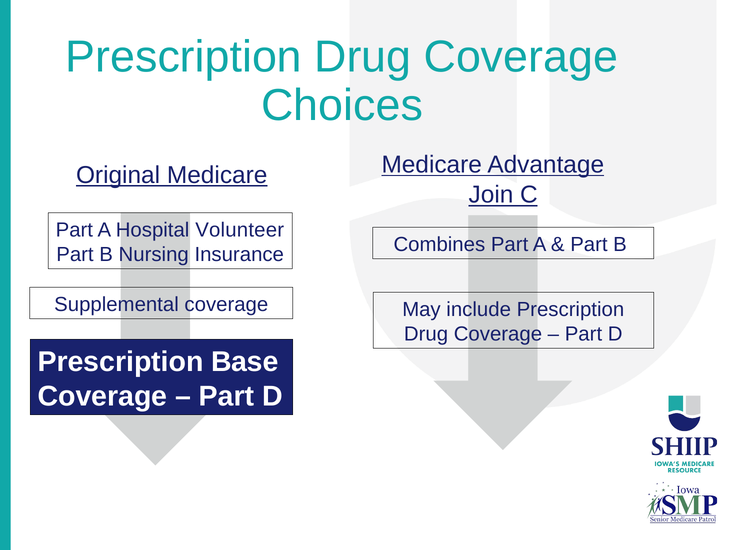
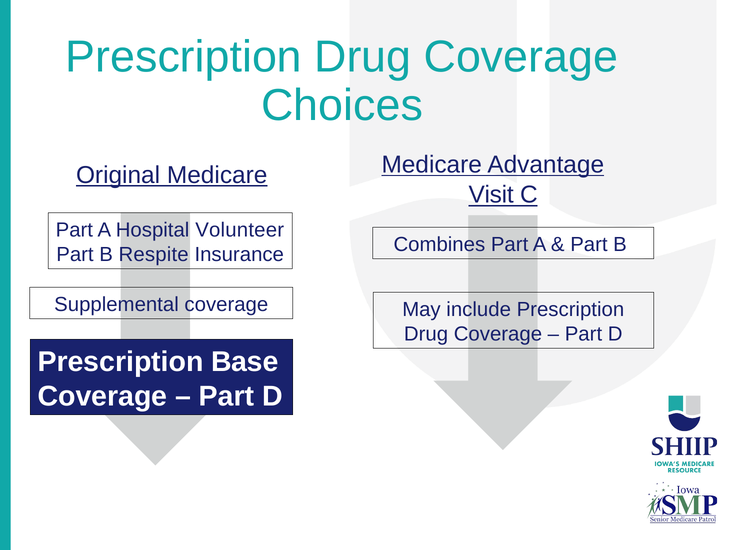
Join: Join -> Visit
Nursing: Nursing -> Respite
